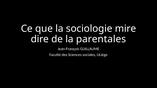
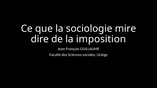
parentales: parentales -> imposition
